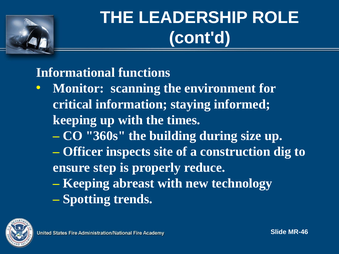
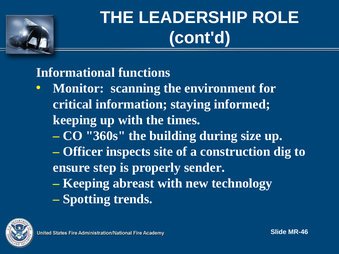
reduce: reduce -> sender
